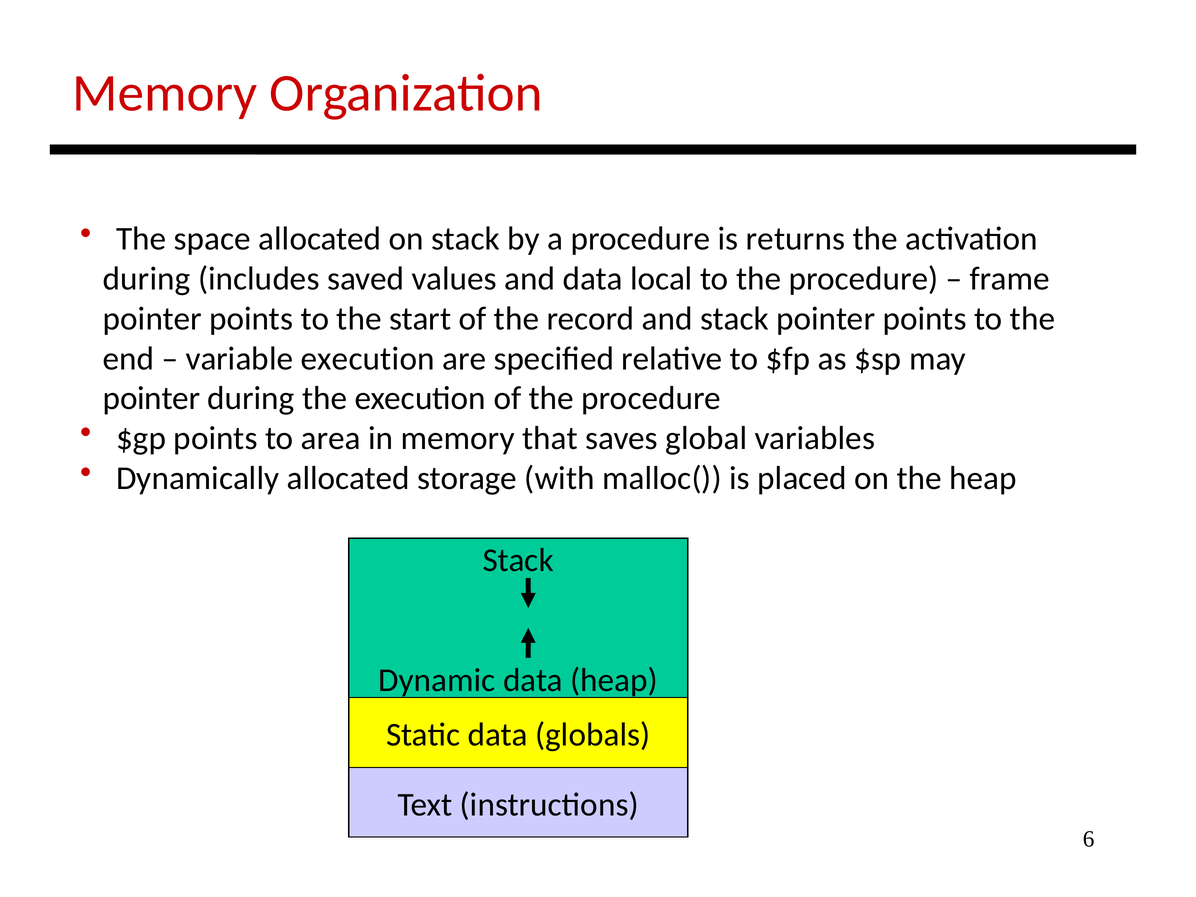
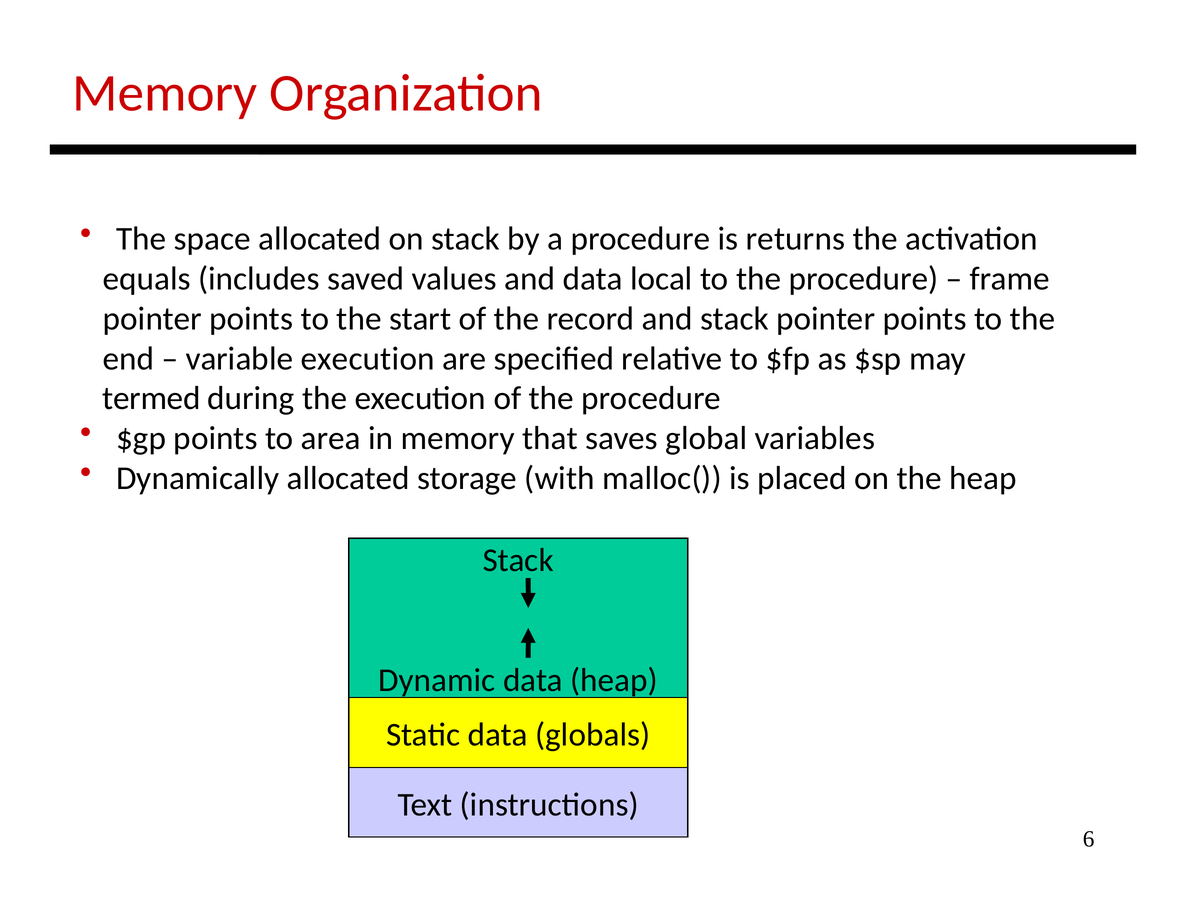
during at (147, 279): during -> equals
pointer at (151, 398): pointer -> termed
